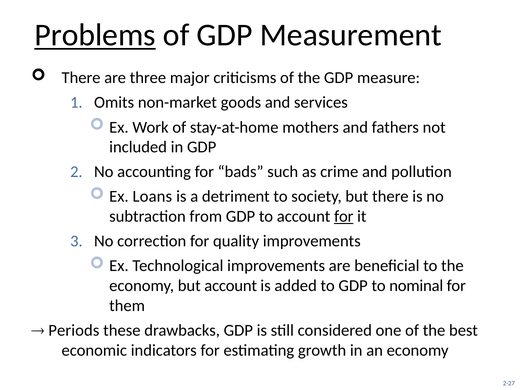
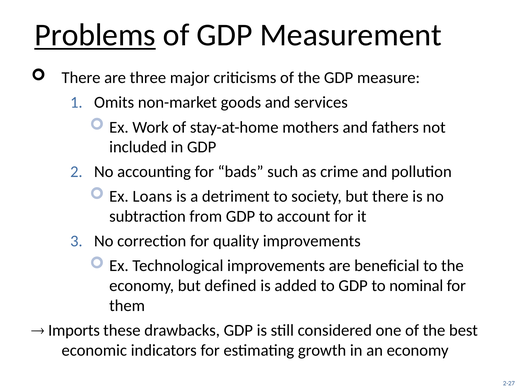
for at (344, 216) underline: present -> none
but account: account -> defined
Periods: Periods -> Imports
